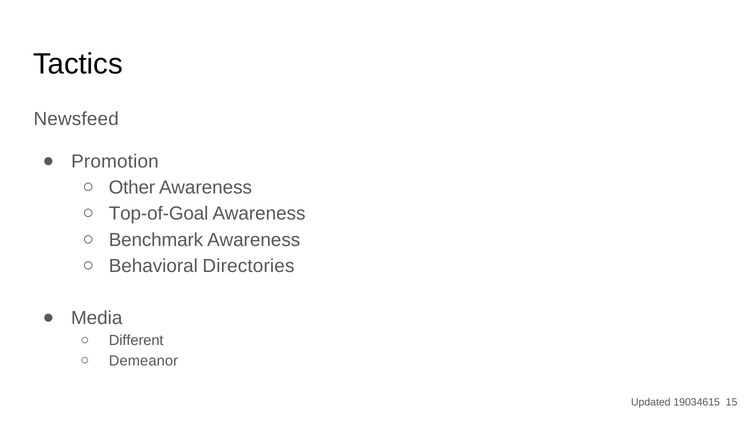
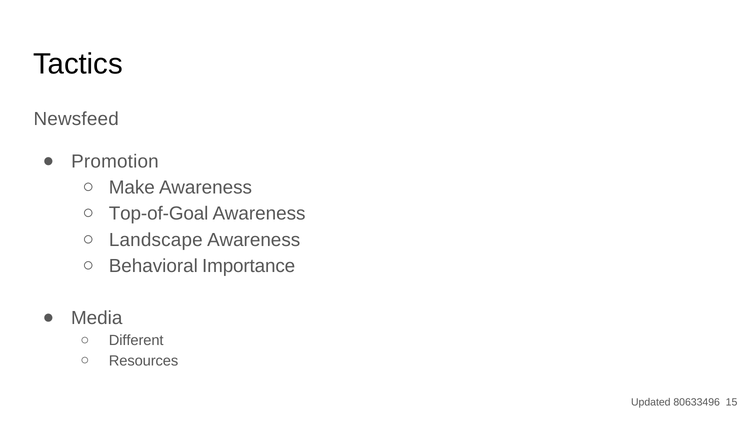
Other: Other -> Make
Benchmark: Benchmark -> Landscape
Directories: Directories -> Importance
Demeanor: Demeanor -> Resources
19034615: 19034615 -> 80633496
